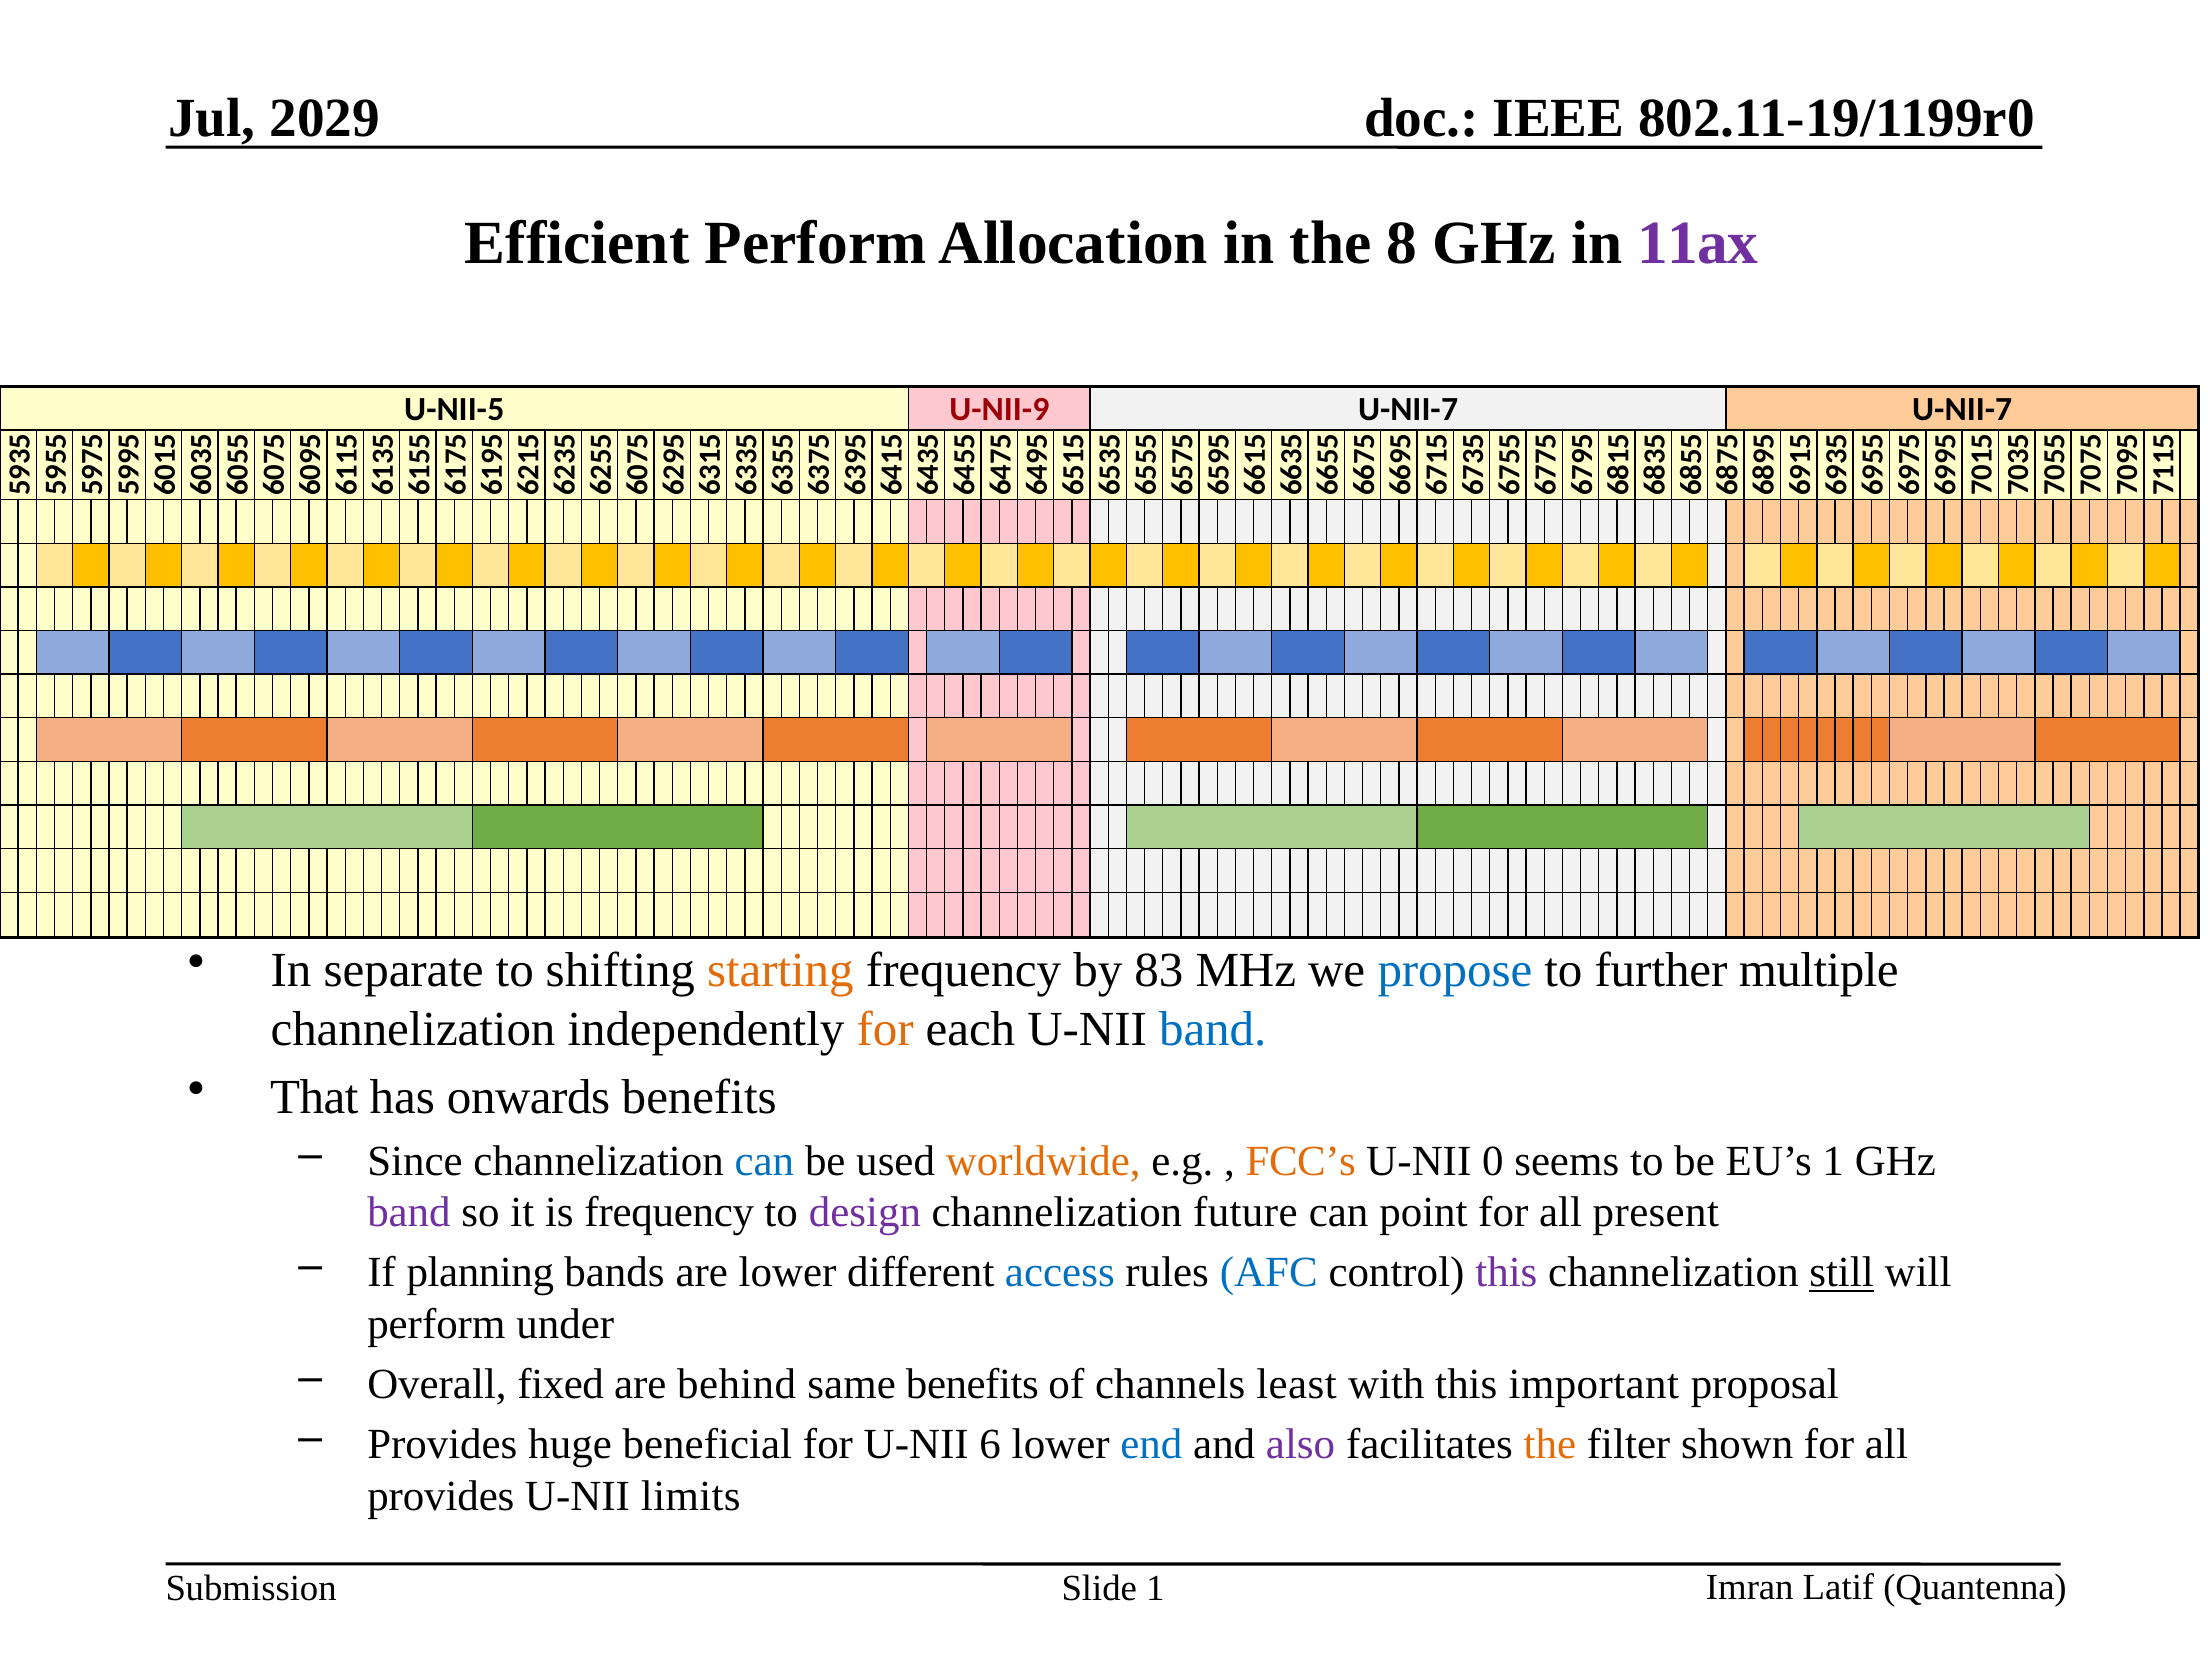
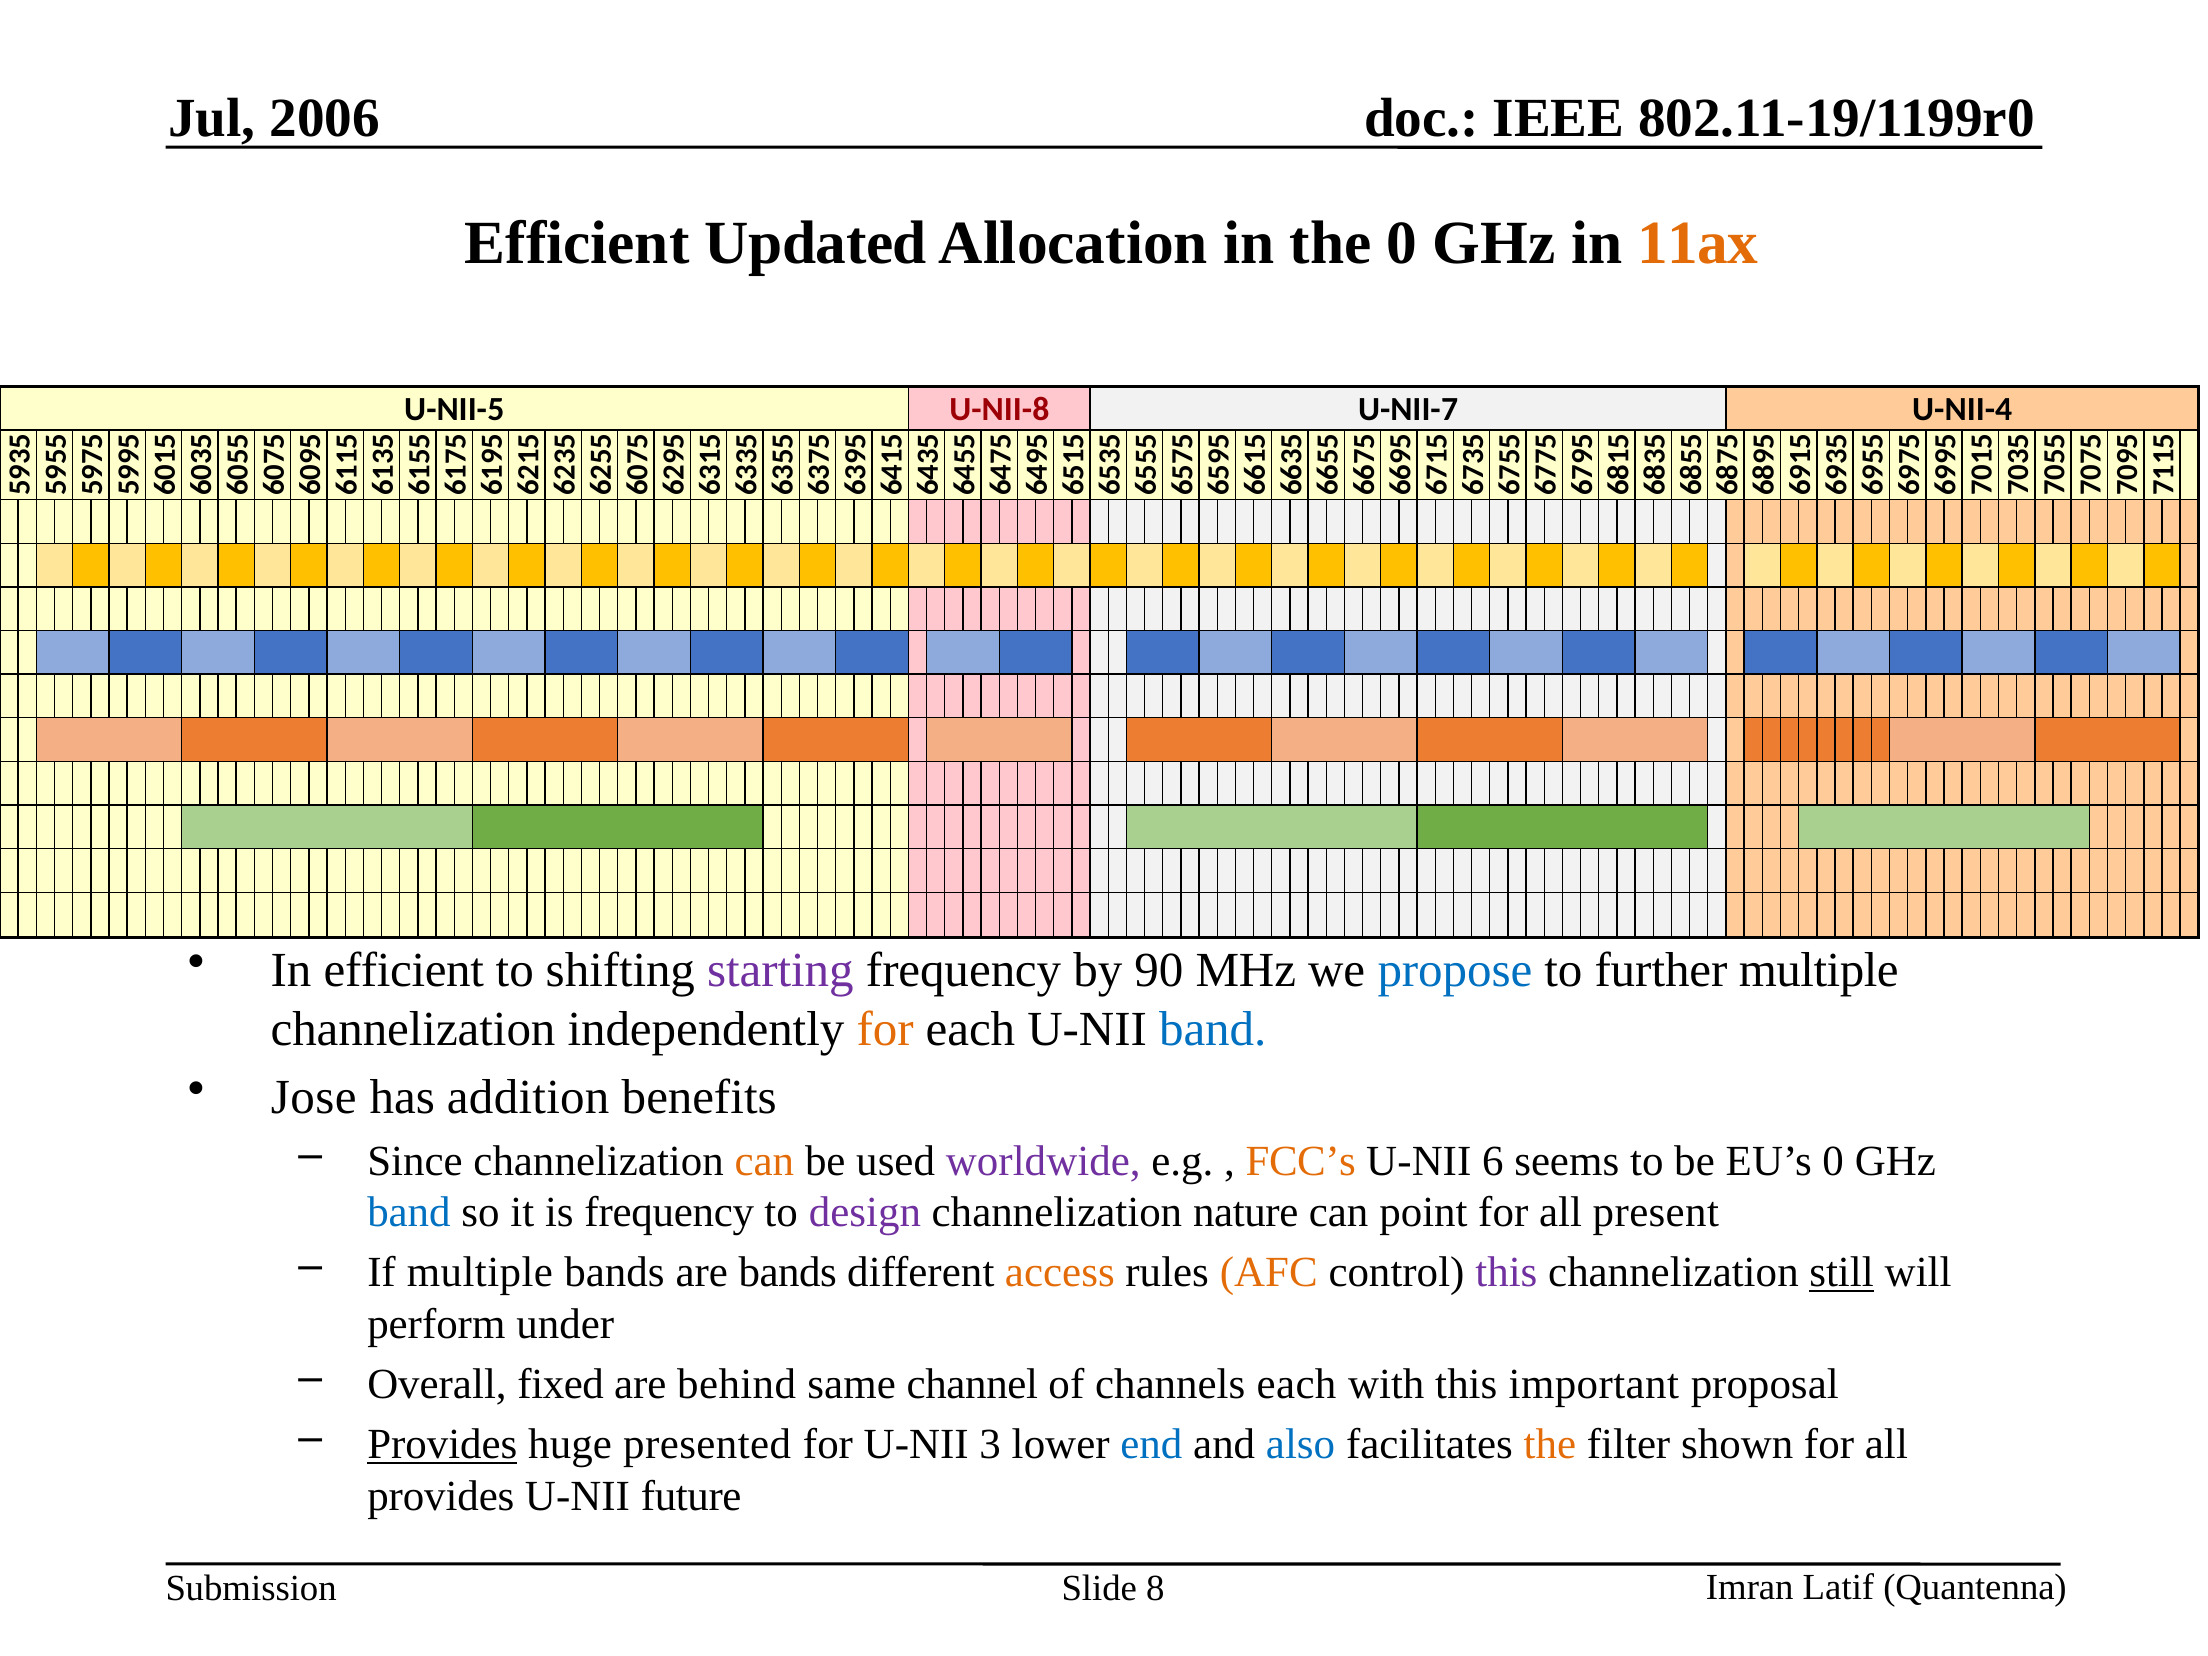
2029: 2029 -> 2006
Efficient Perform: Perform -> Updated
the 8: 8 -> 0
11ax colour: purple -> orange
U-NII-9: U-NII-9 -> U-NII-8
U-NII-7 U-NII-7: U-NII-7 -> U-NII-4
In separate: separate -> efficient
starting colour: orange -> purple
83: 83 -> 90
That: That -> Jose
onwards: onwards -> addition
can at (764, 1161) colour: blue -> orange
worldwide colour: orange -> purple
U-NII 0: 0 -> 6
EU’s 1: 1 -> 0
band at (409, 1213) colour: purple -> blue
future: future -> nature
If planning: planning -> multiple
are lower: lower -> bands
access colour: blue -> orange
AFC colour: blue -> orange
same benefits: benefits -> channel
channels least: least -> each
Provides at (442, 1445) underline: none -> present
beneficial: beneficial -> presented
U-NII 6: 6 -> 3
also colour: purple -> blue
limits: limits -> future
Slide 1: 1 -> 8
